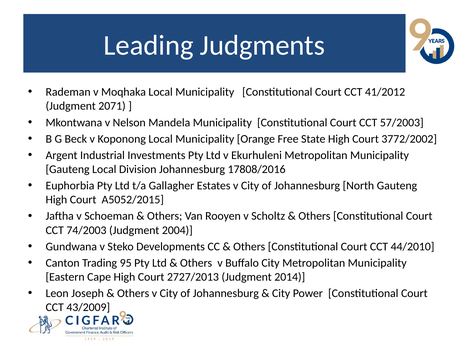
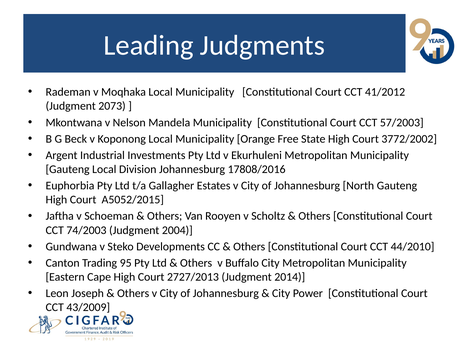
2071: 2071 -> 2073
